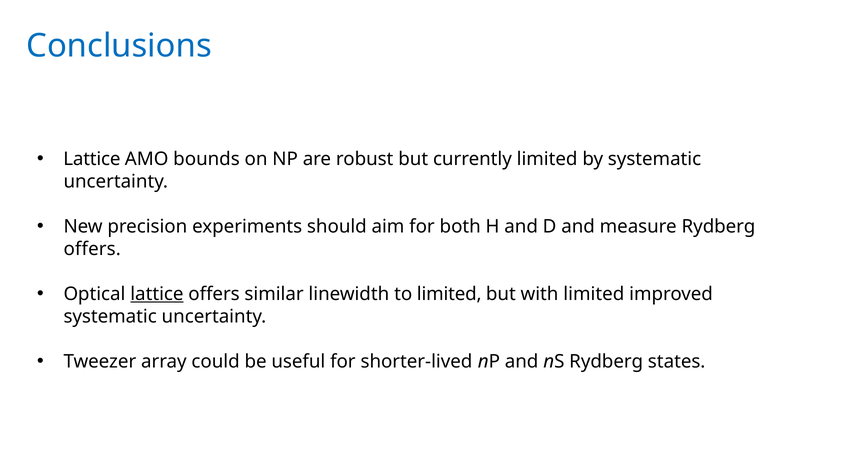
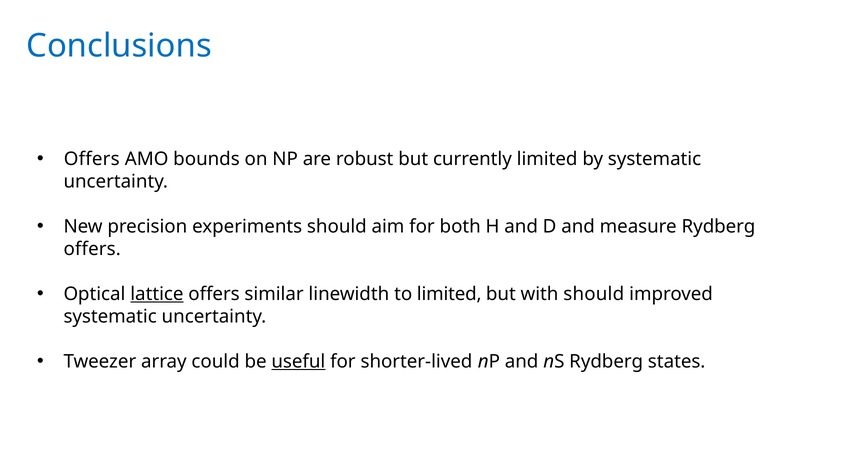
Lattice at (92, 159): Lattice -> Offers
with limited: limited -> should
useful underline: none -> present
